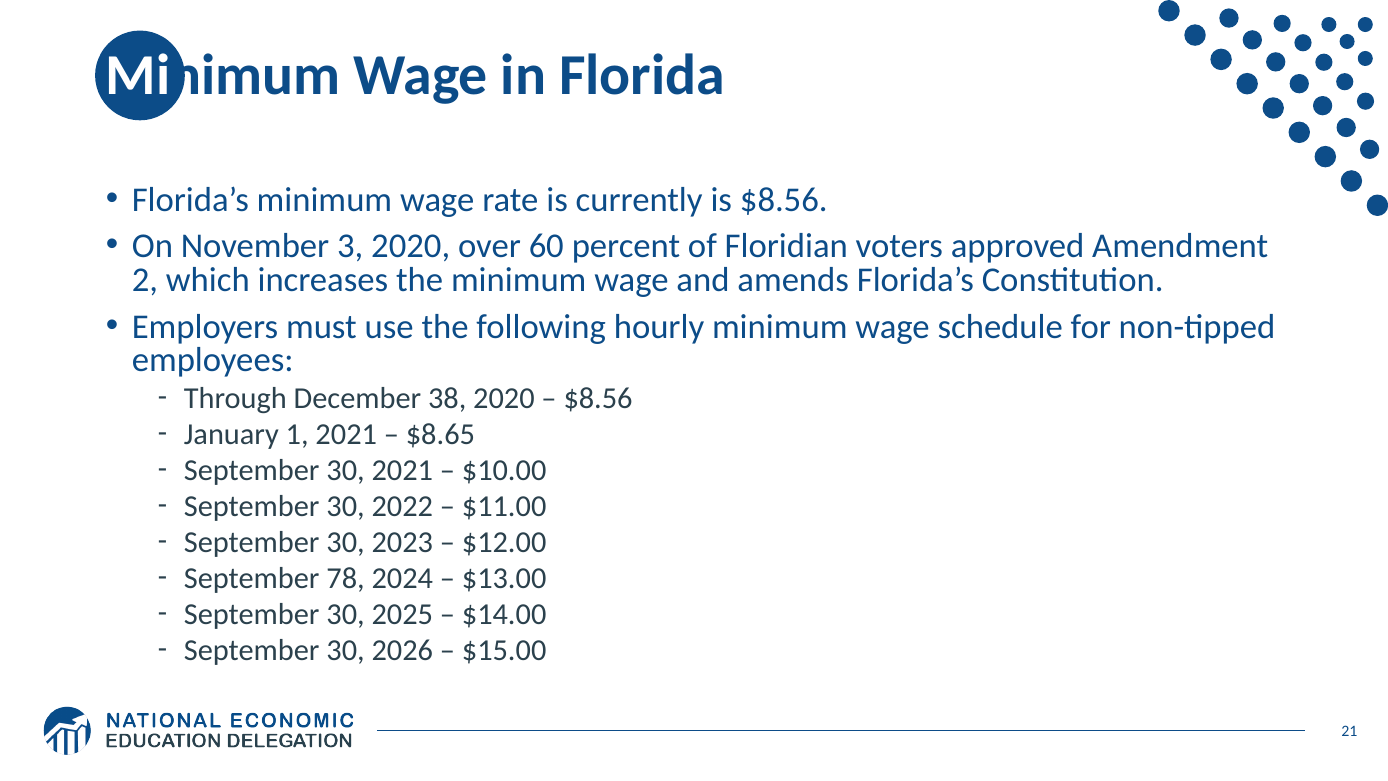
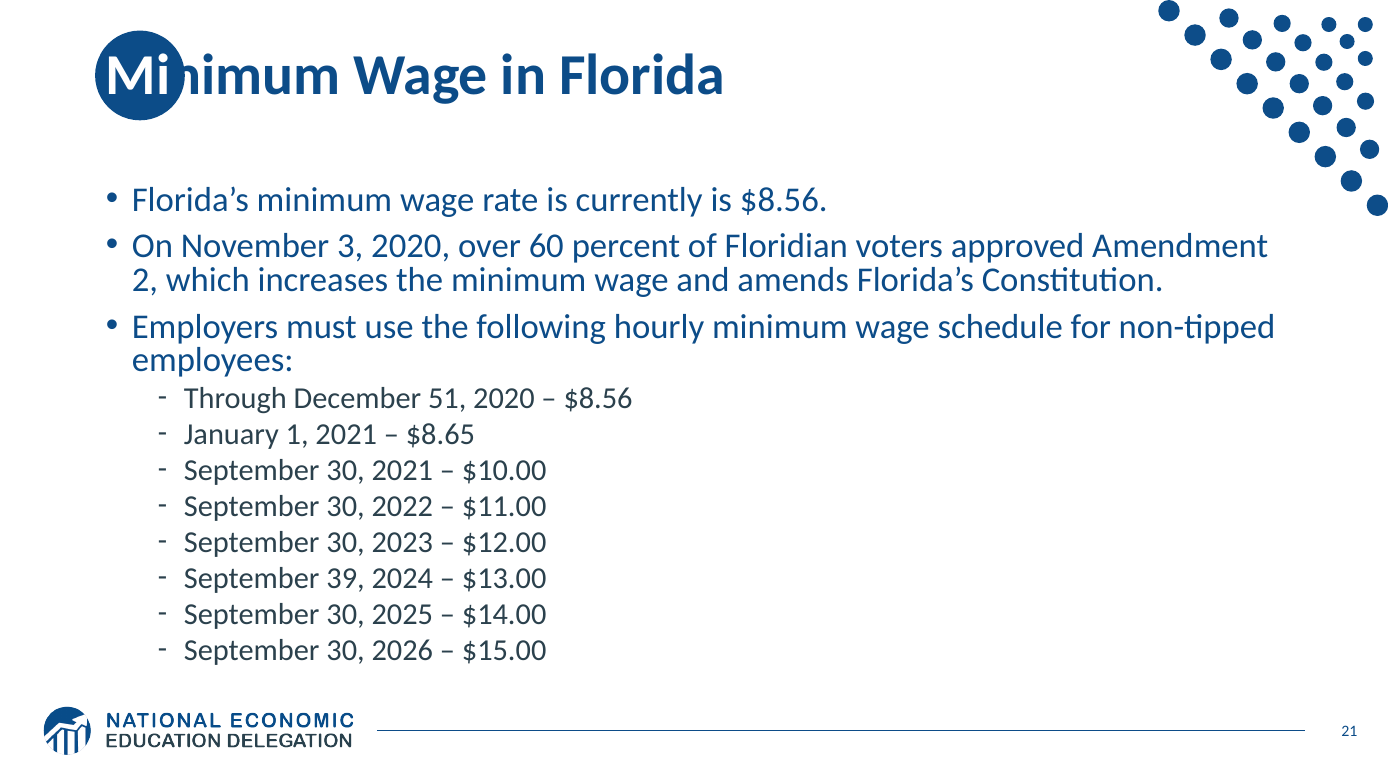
38: 38 -> 51
78: 78 -> 39
